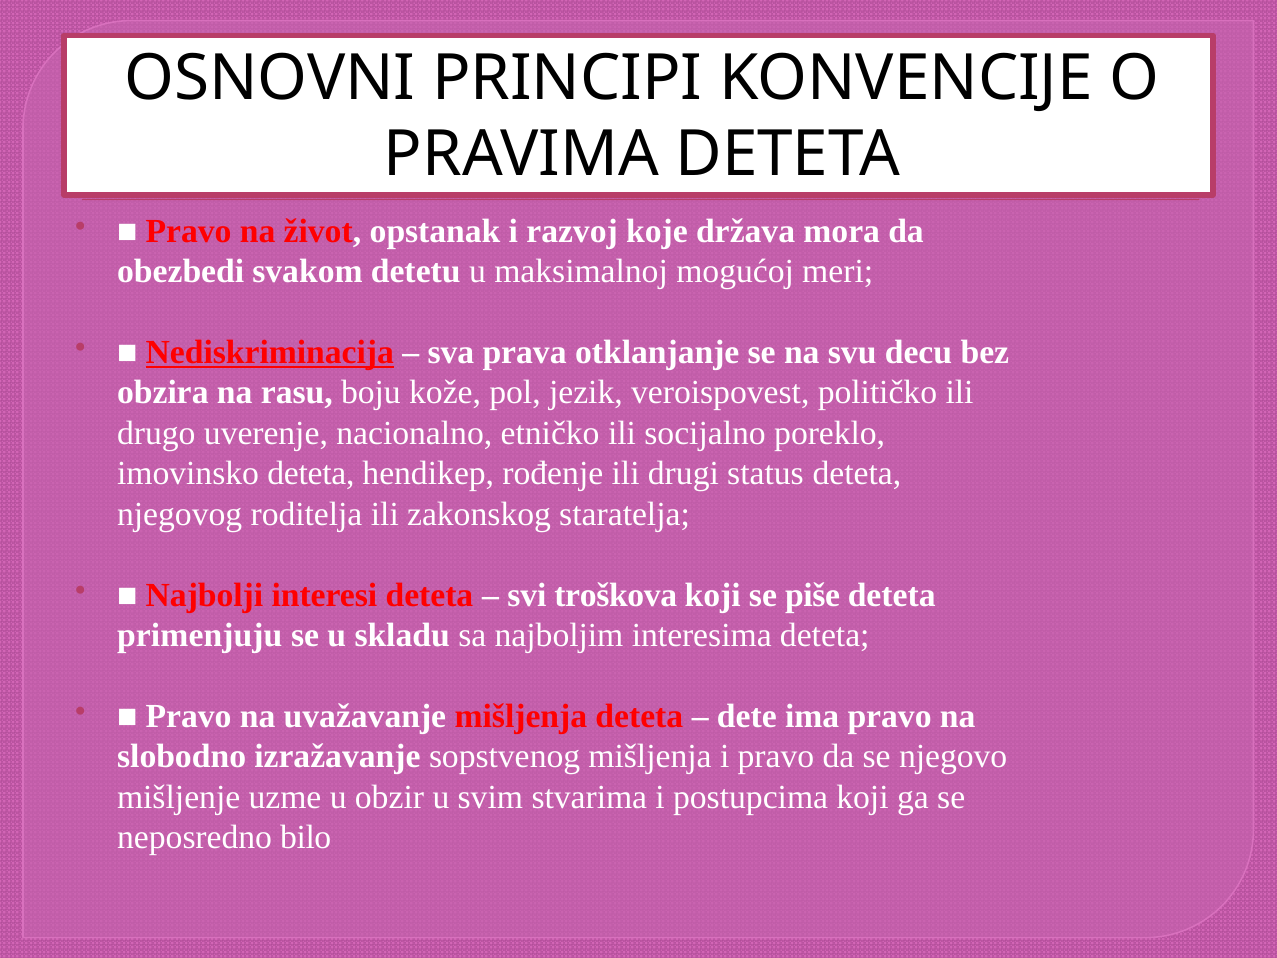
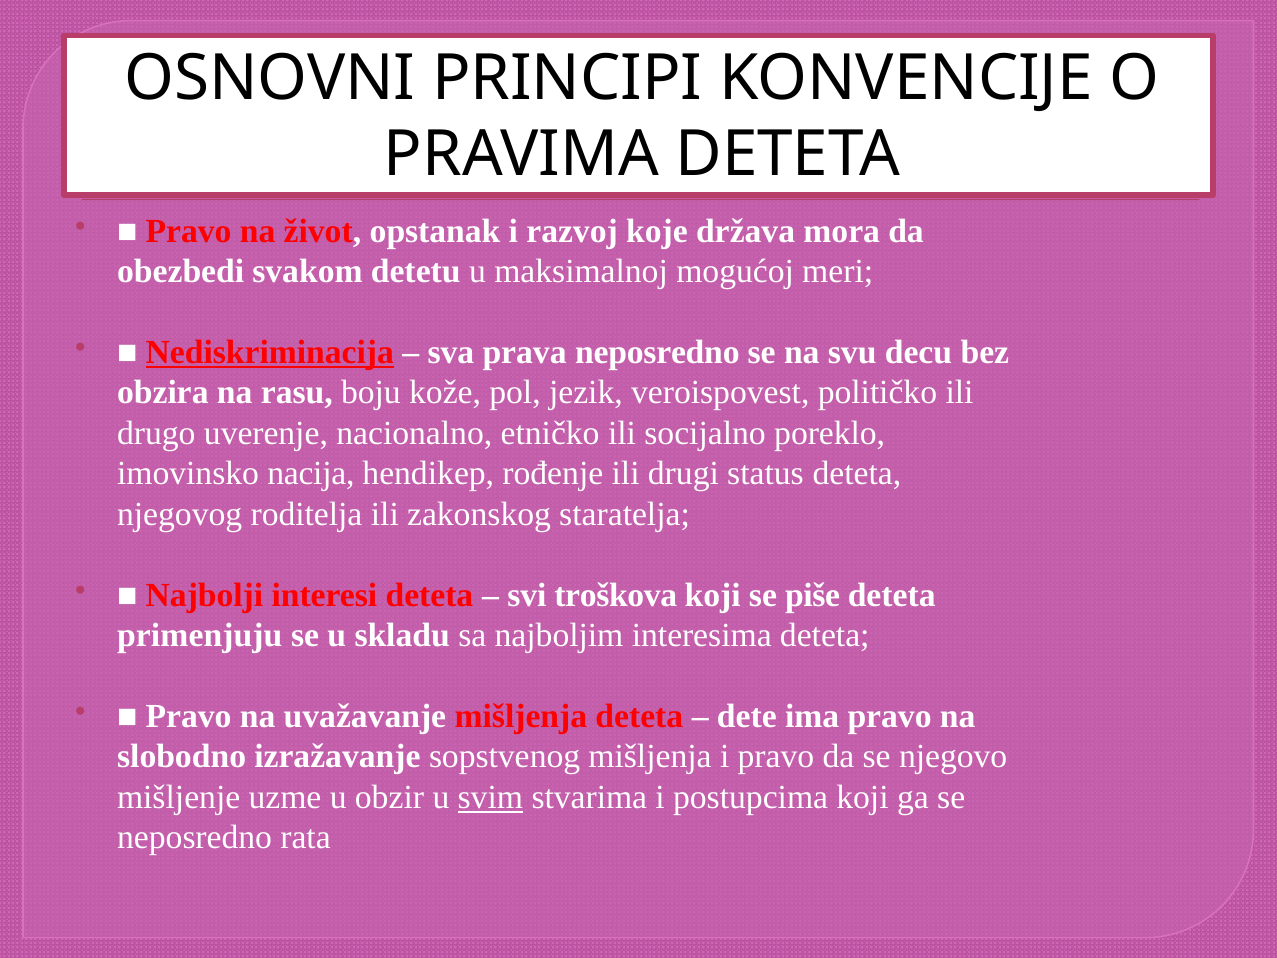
prava otklanjanje: otklanjanje -> neposredno
imovinsko deteta: deteta -> nacija
svim underline: none -> present
bilo: bilo -> rata
